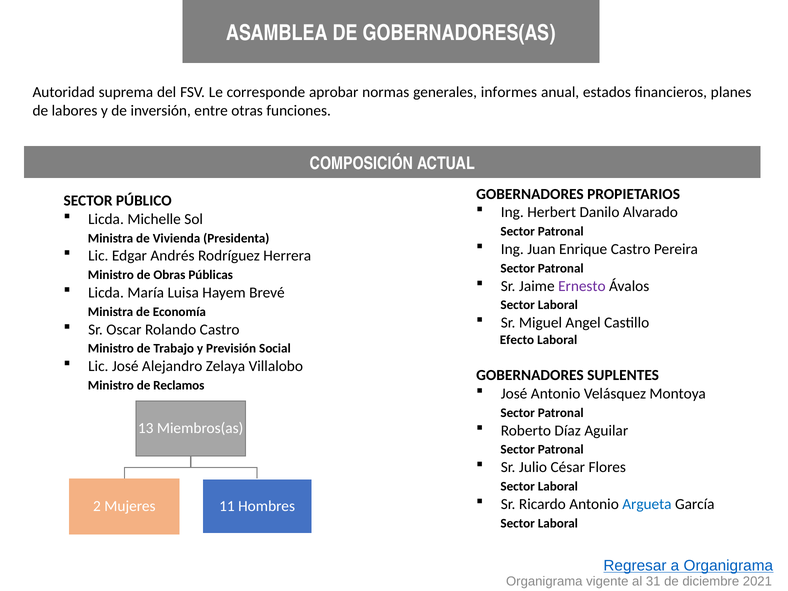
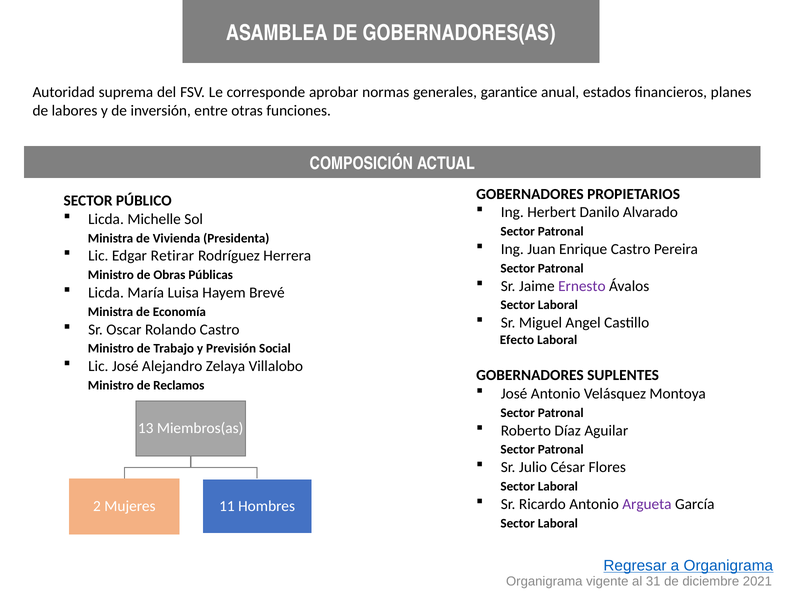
informes: informes -> garantice
Andrés: Andrés -> Retirar
Argueta colour: blue -> purple
